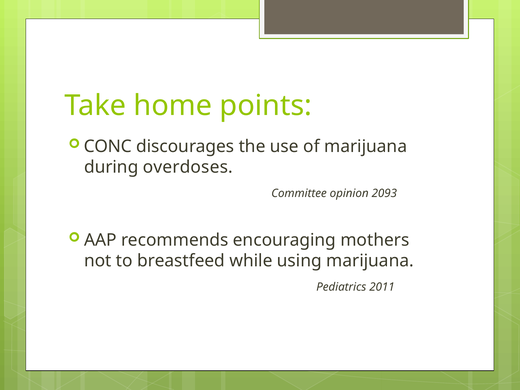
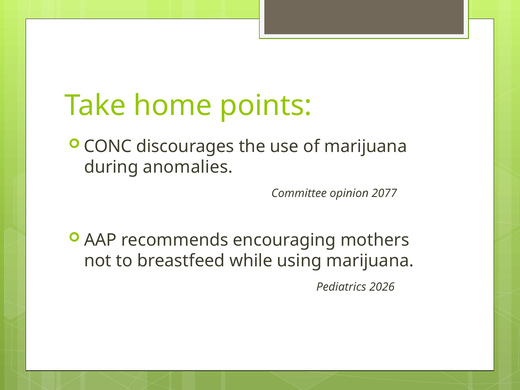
overdoses: overdoses -> anomalies
2093: 2093 -> 2077
2011: 2011 -> 2026
